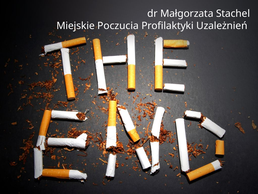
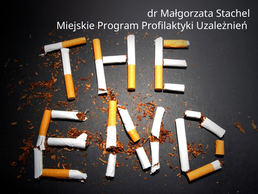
Poczucia: Poczucia -> Program
